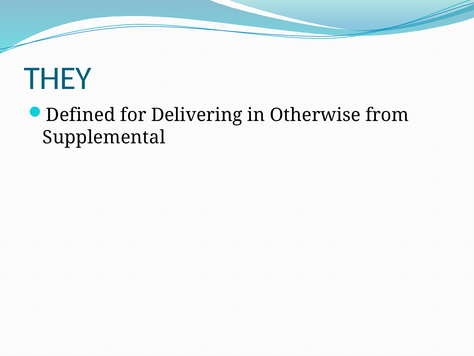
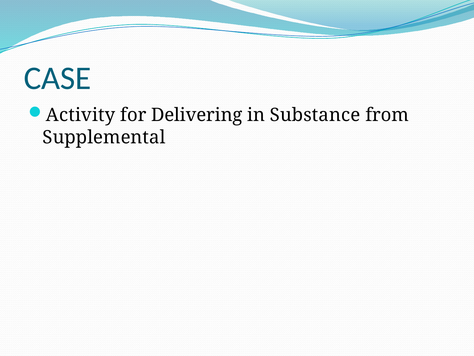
THEY: THEY -> CASE
Defined: Defined -> Activity
Otherwise: Otherwise -> Substance
